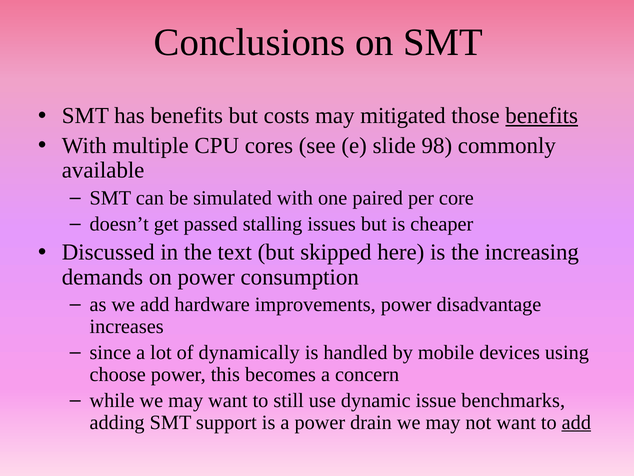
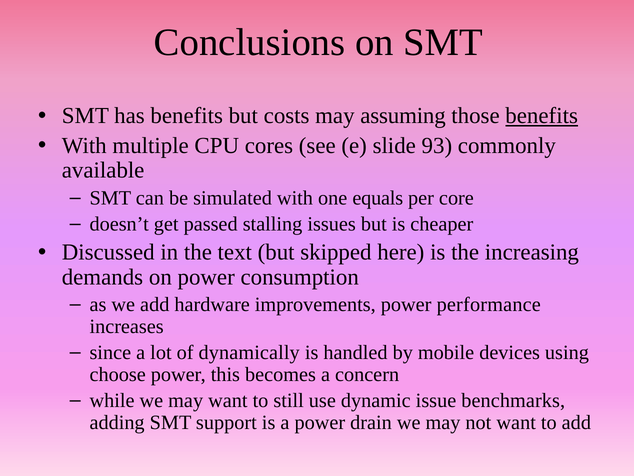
mitigated: mitigated -> assuming
98: 98 -> 93
paired: paired -> equals
disadvantage: disadvantage -> performance
add at (576, 422) underline: present -> none
